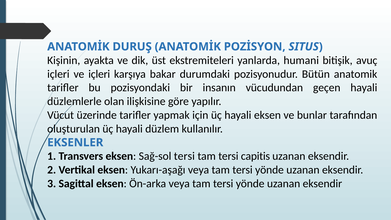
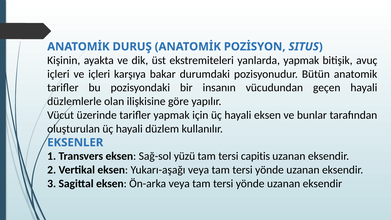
yanlarda humani: humani -> yapmak
Sağ-sol tersi: tersi -> yüzü
